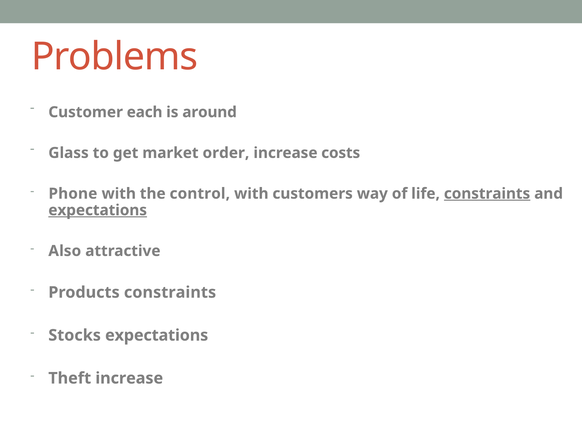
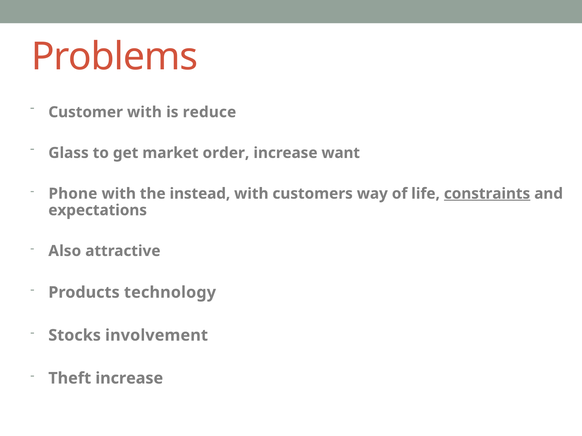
Customer each: each -> with
around: around -> reduce
costs: costs -> want
control: control -> instead
expectations at (98, 210) underline: present -> none
Products constraints: constraints -> technology
Stocks expectations: expectations -> involvement
